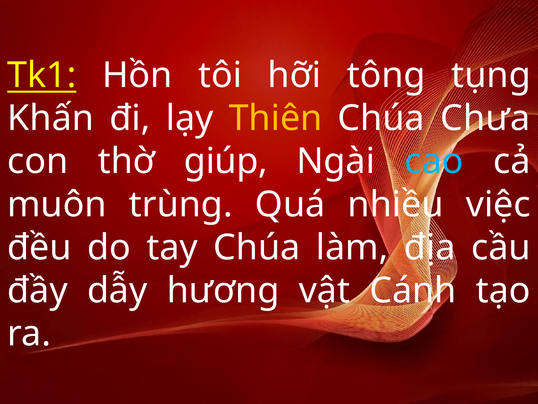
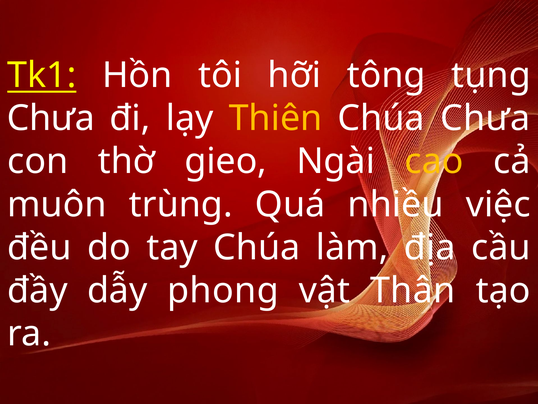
Khấn at (51, 118): Khấn -> Chưa
giúp: giúp -> gieo
cao colour: light blue -> yellow
hương: hương -> phong
Cánh: Cánh -> Thân
